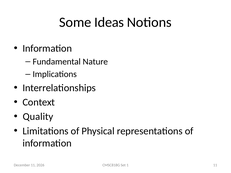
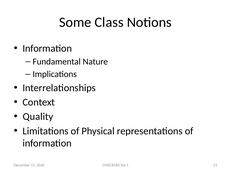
Ideas: Ideas -> Class
